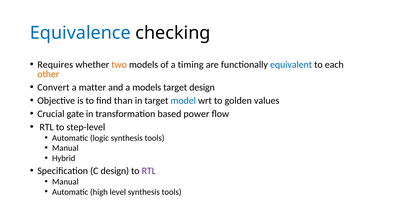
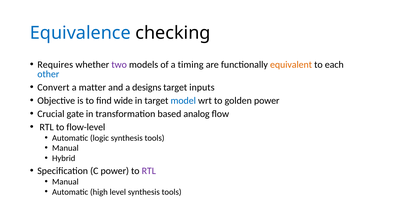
two colour: orange -> purple
equivalent colour: blue -> orange
other colour: orange -> blue
a models: models -> designs
target design: design -> inputs
than: than -> wide
golden values: values -> power
power: power -> analog
step-level: step-level -> flow-level
C design: design -> power
